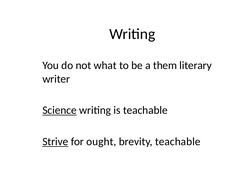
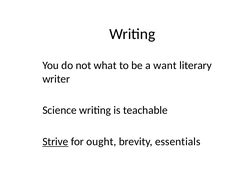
them: them -> want
Science underline: present -> none
brevity teachable: teachable -> essentials
